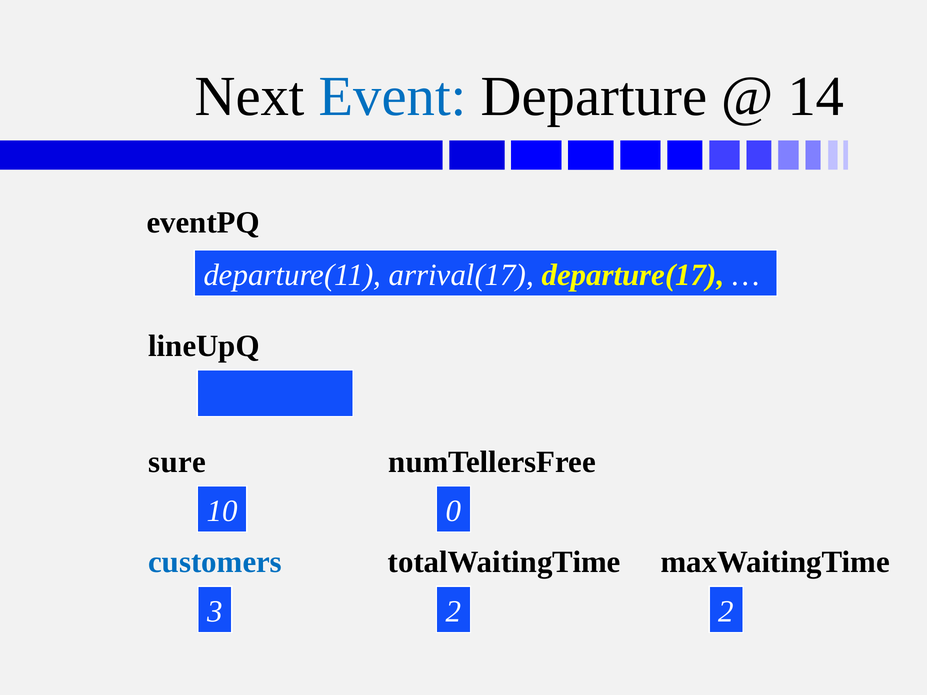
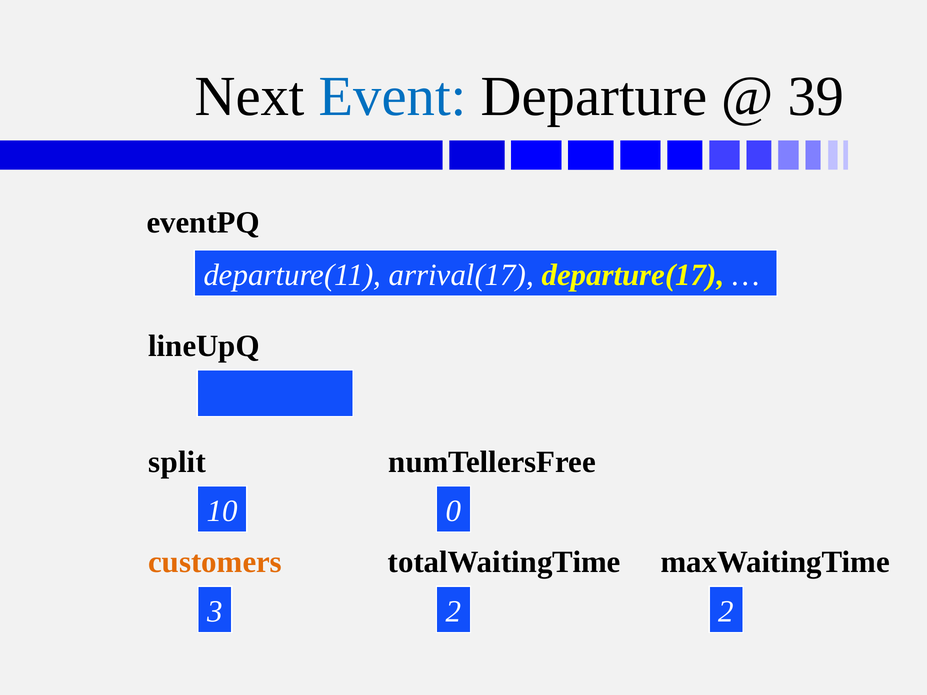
14: 14 -> 39
sure: sure -> split
customers colour: blue -> orange
